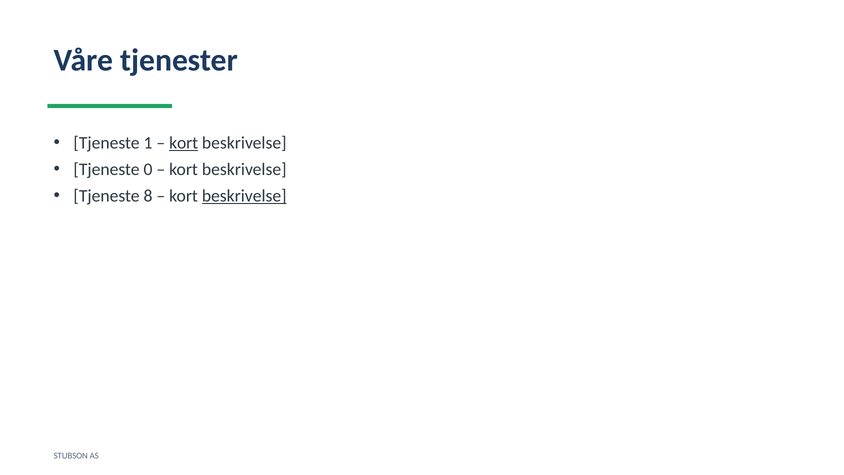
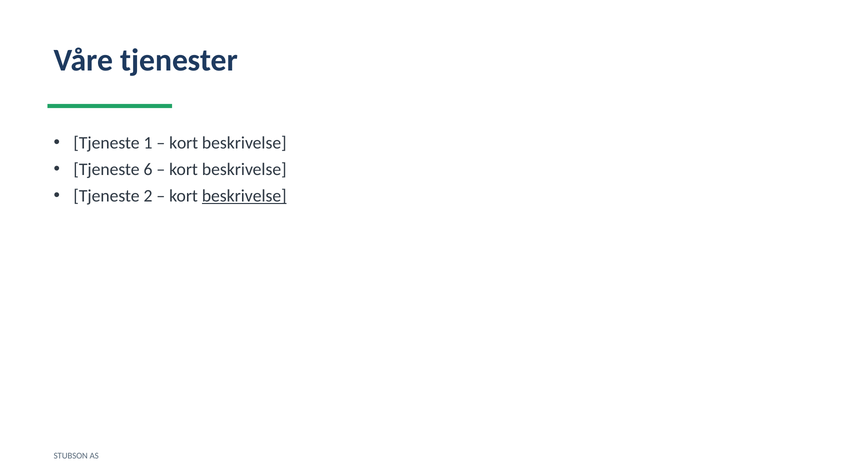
kort at (184, 143) underline: present -> none
0: 0 -> 6
8: 8 -> 2
